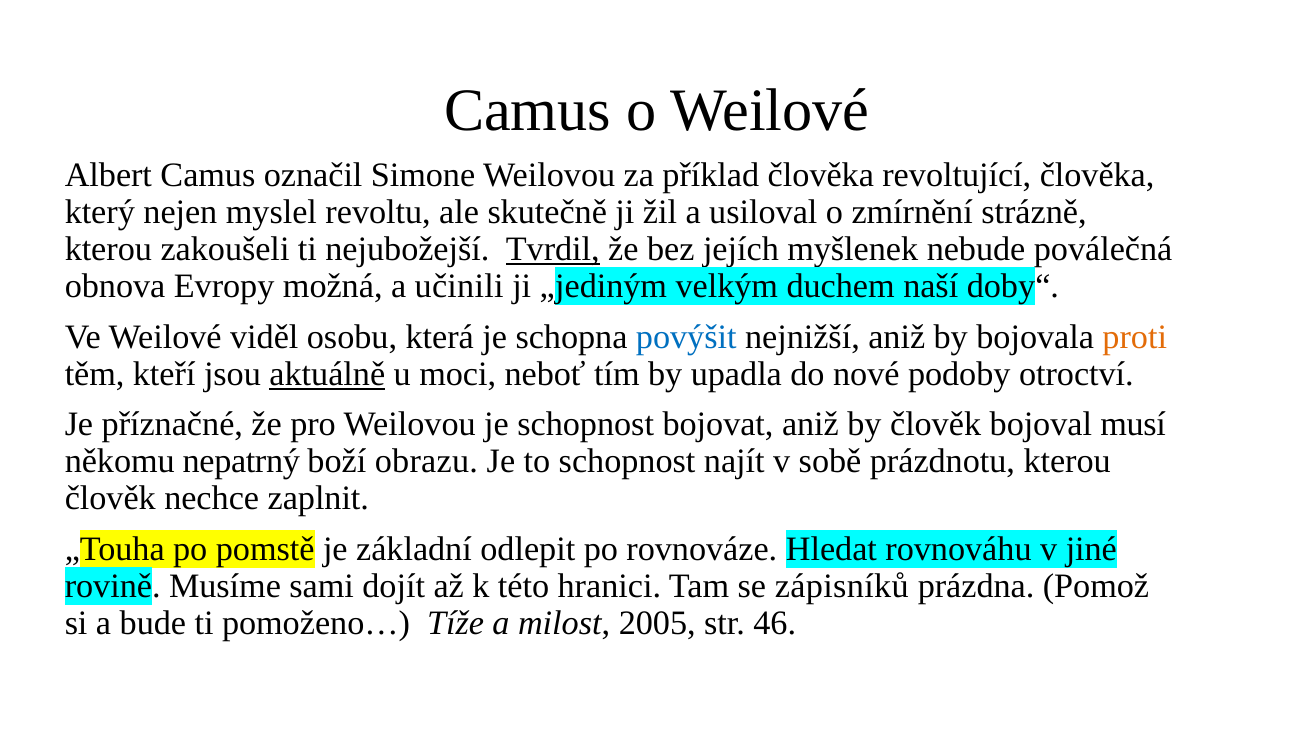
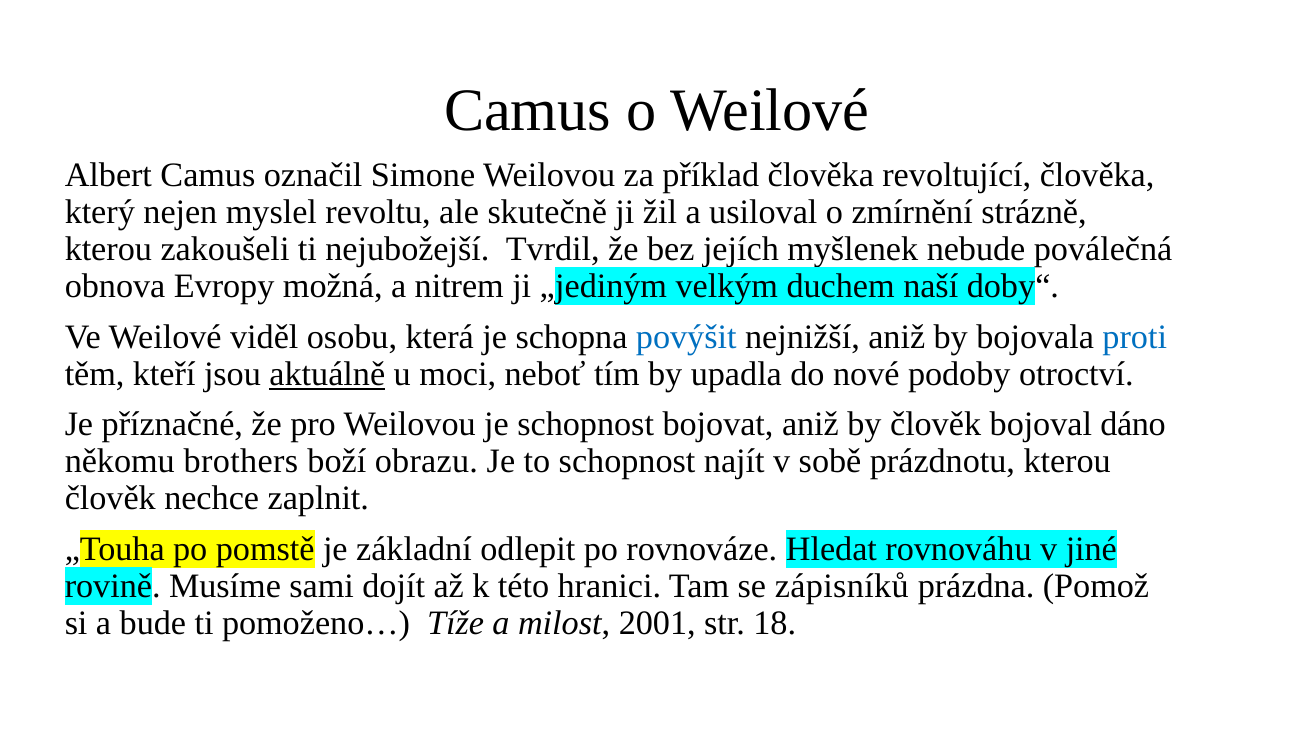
Tvrdil underline: present -> none
učinili: učinili -> nitrem
proti colour: orange -> blue
musí: musí -> dáno
nepatrný: nepatrný -> brothers
2005: 2005 -> 2001
46: 46 -> 18
